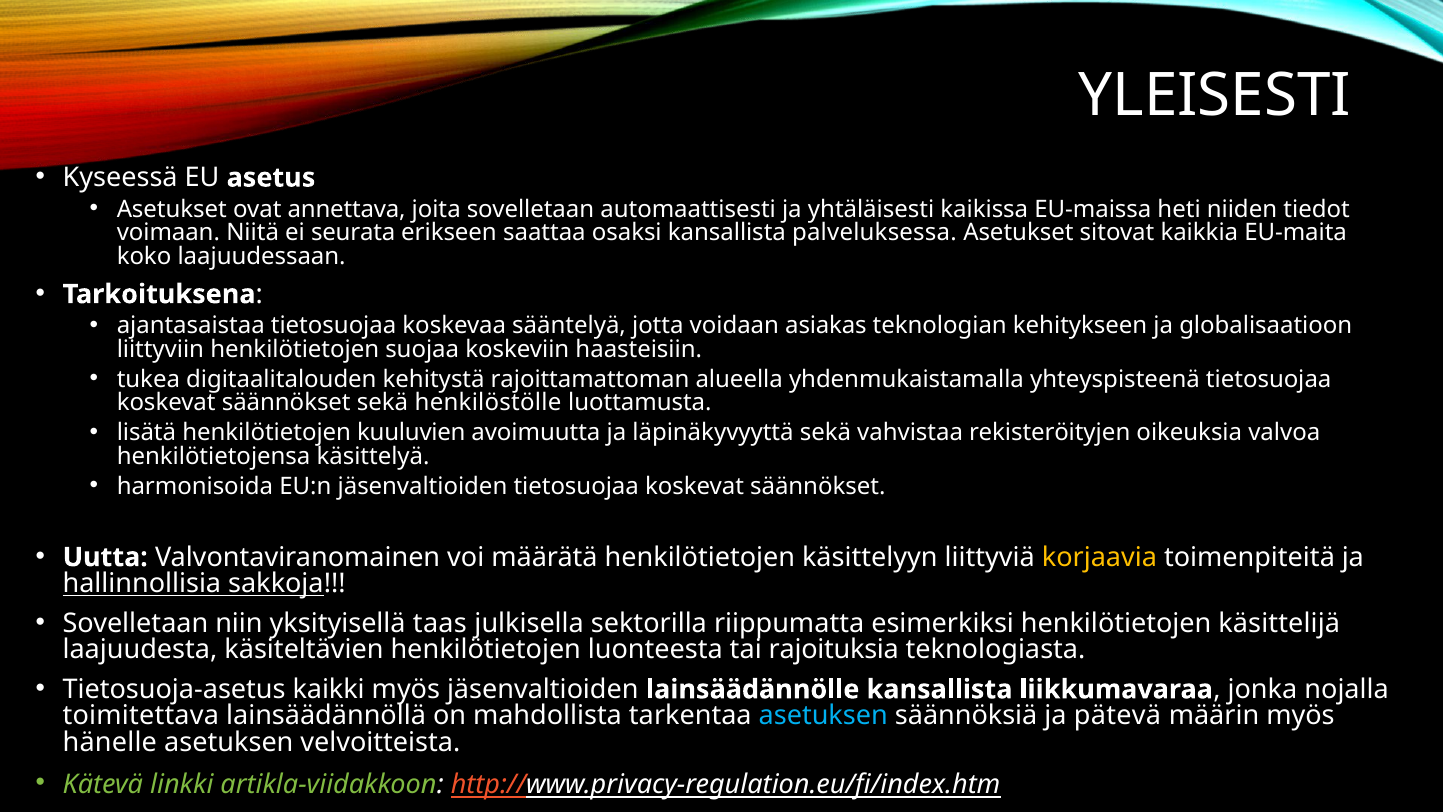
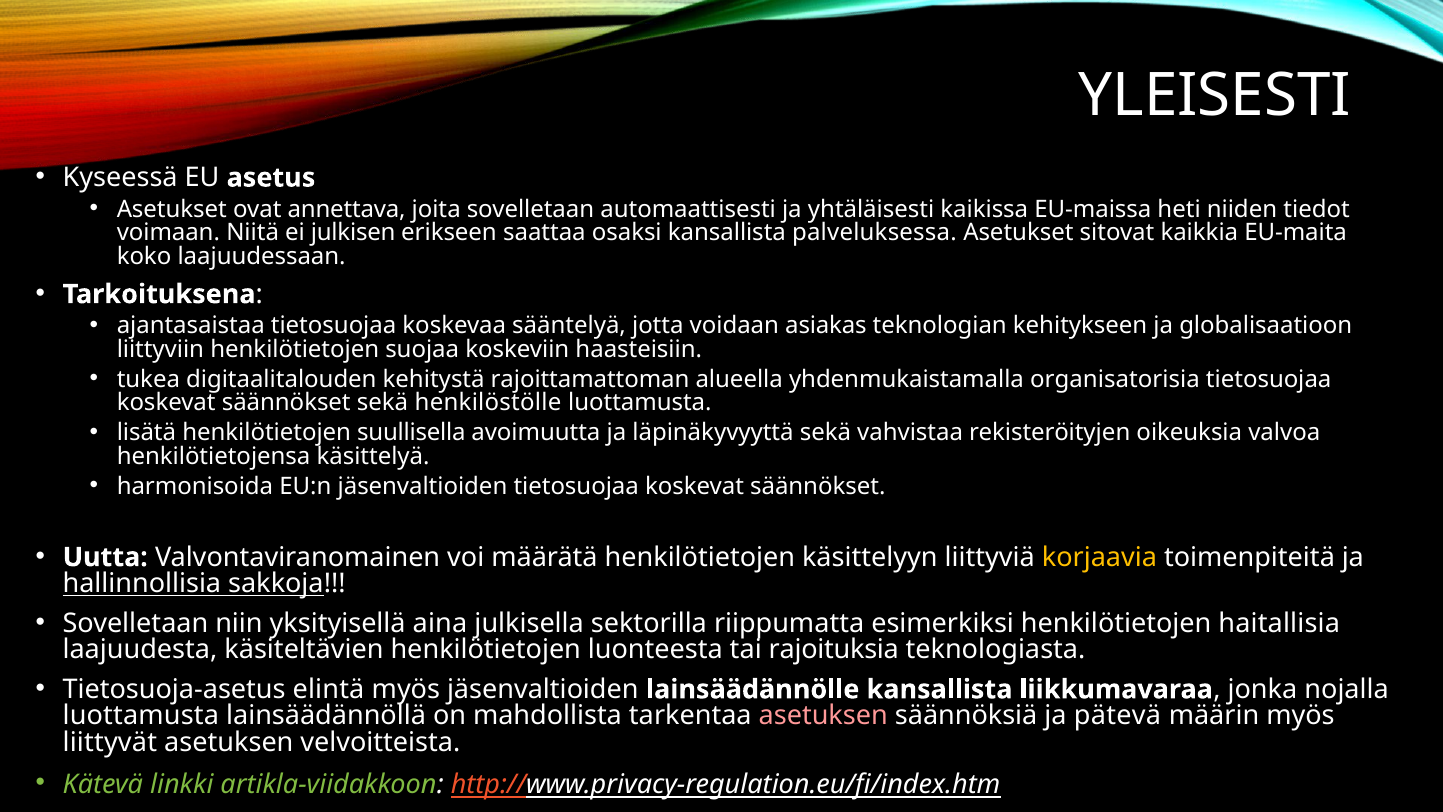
seurata: seurata -> julkisen
yhteyspisteenä: yhteyspisteenä -> organisatorisia
kuuluvien: kuuluvien -> suullisella
taas: taas -> aina
käsittelijä: käsittelijä -> haitallisia
kaikki: kaikki -> elintä
toimitettava at (141, 715): toimitettava -> luottamusta
asetuksen at (823, 715) colour: light blue -> pink
hänelle: hänelle -> liittyvät
